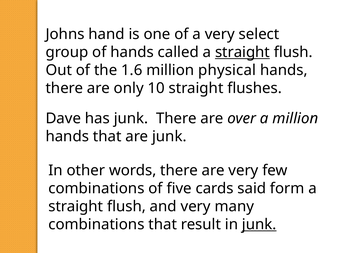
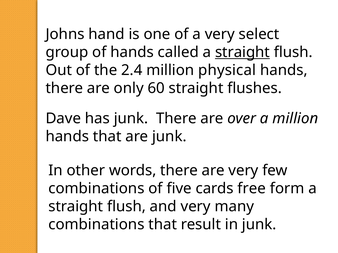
1.6: 1.6 -> 2.4
10: 10 -> 60
said: said -> free
junk at (259, 225) underline: present -> none
